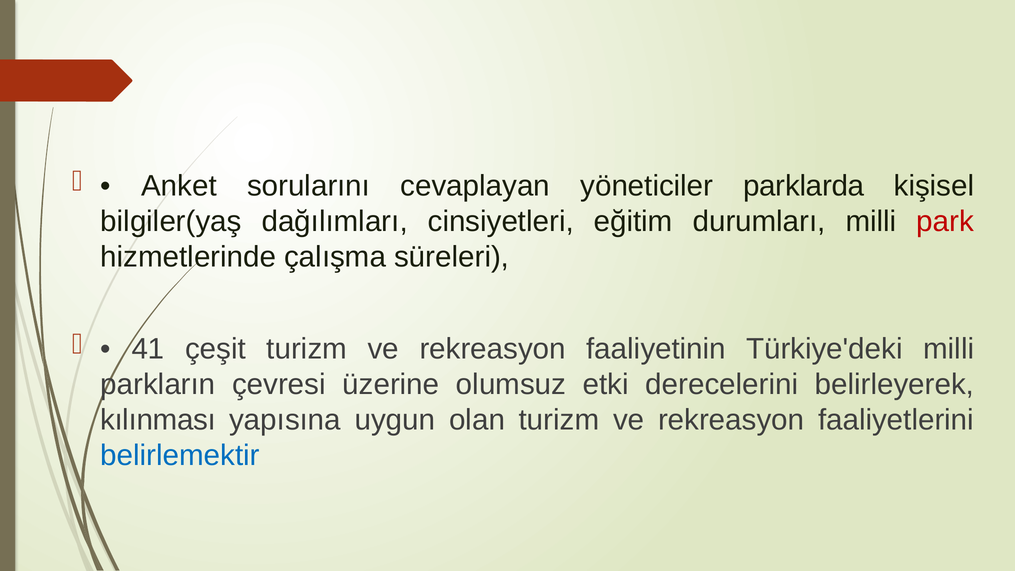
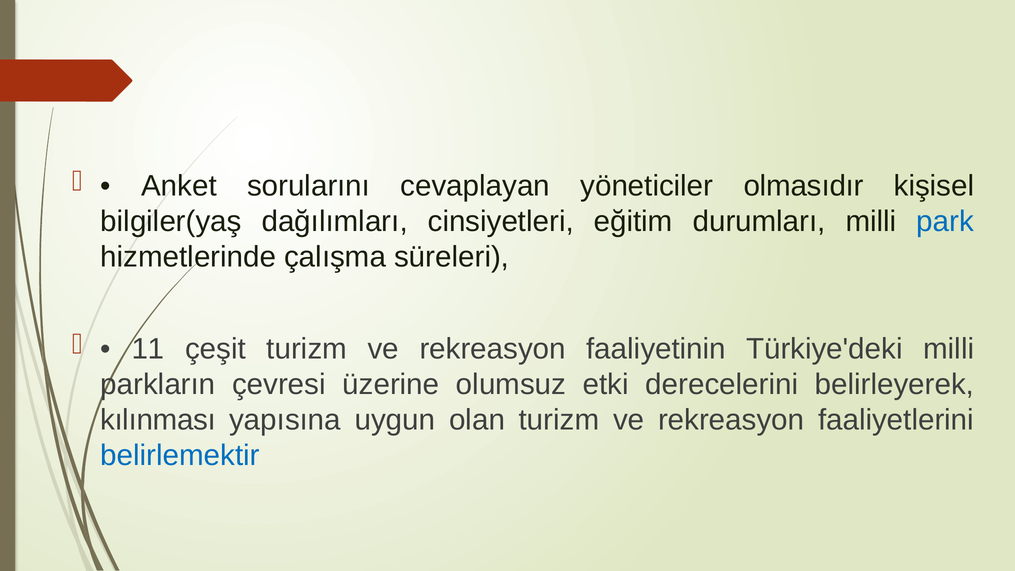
parklarda: parklarda -> olmasıdır
park colour: red -> blue
41: 41 -> 11
